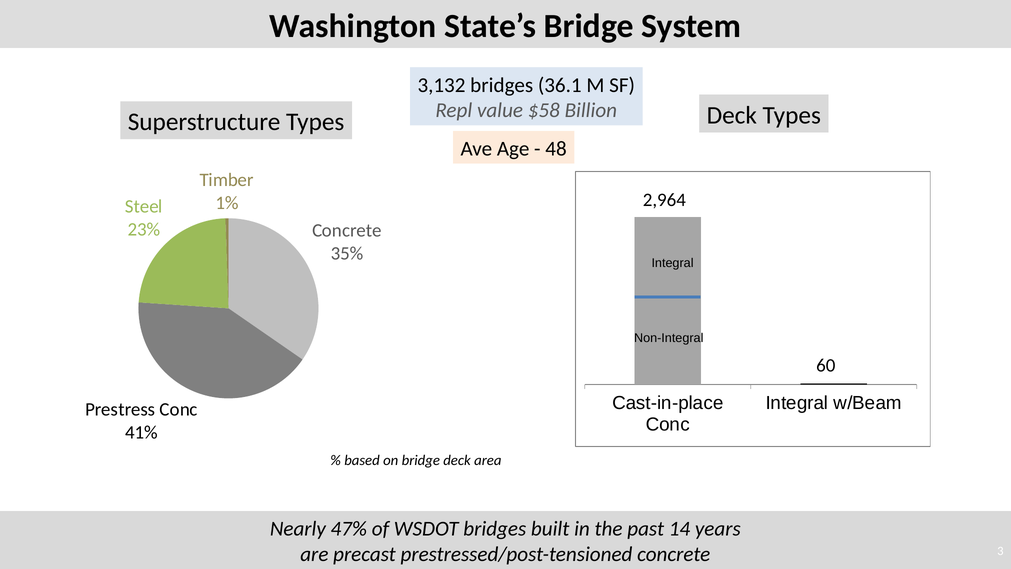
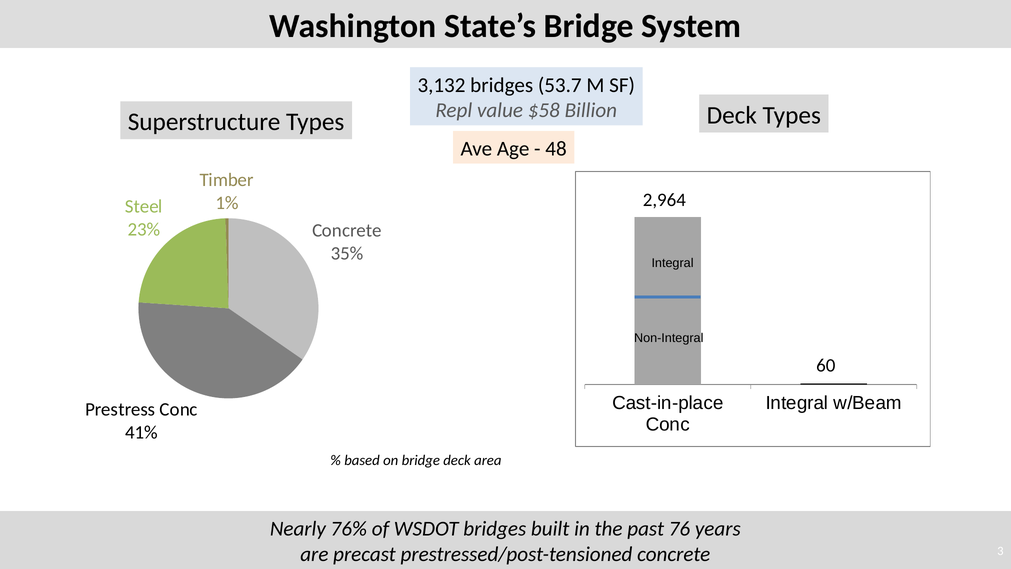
36.1: 36.1 -> 53.7
47%: 47% -> 76%
14: 14 -> 76
